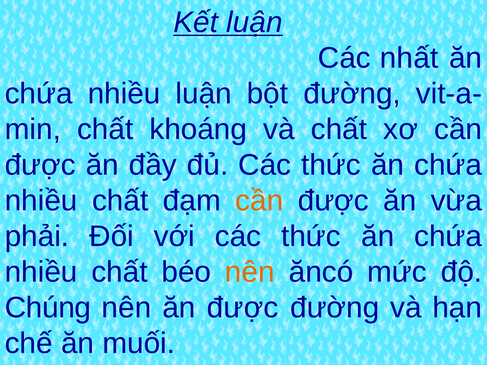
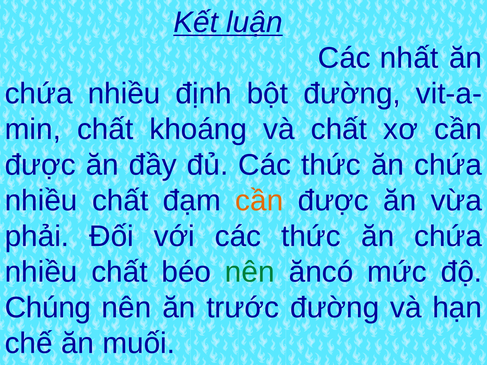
nhiều luận: luận -> định
nên at (250, 272) colour: orange -> green
ăn được: được -> trước
